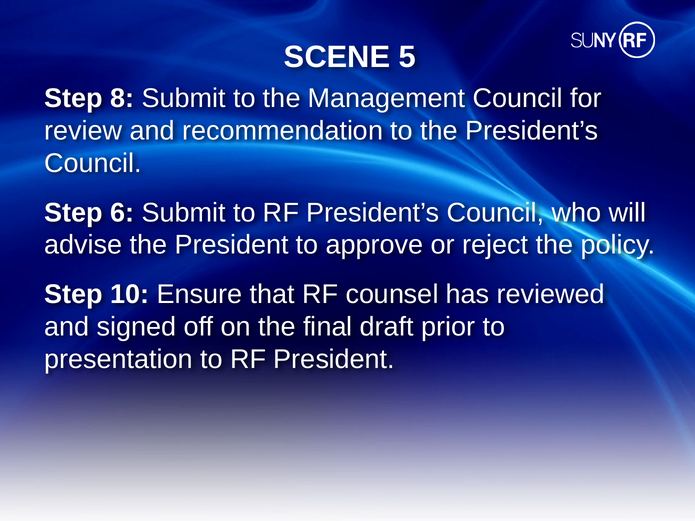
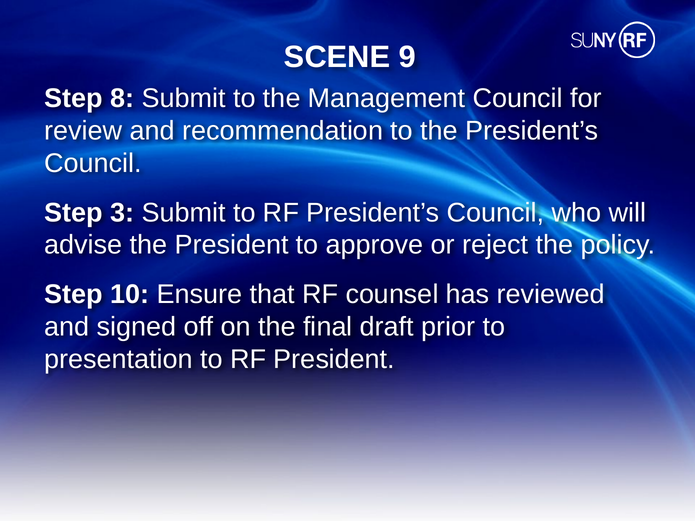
5: 5 -> 9
6: 6 -> 3
